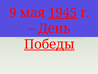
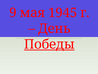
1945 underline: present -> none
